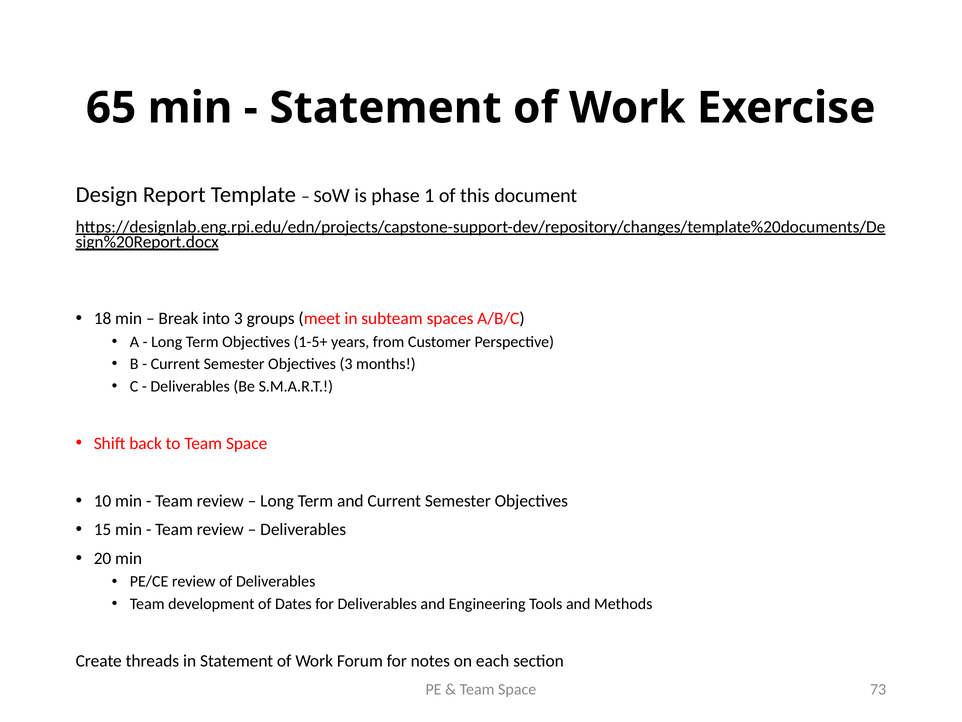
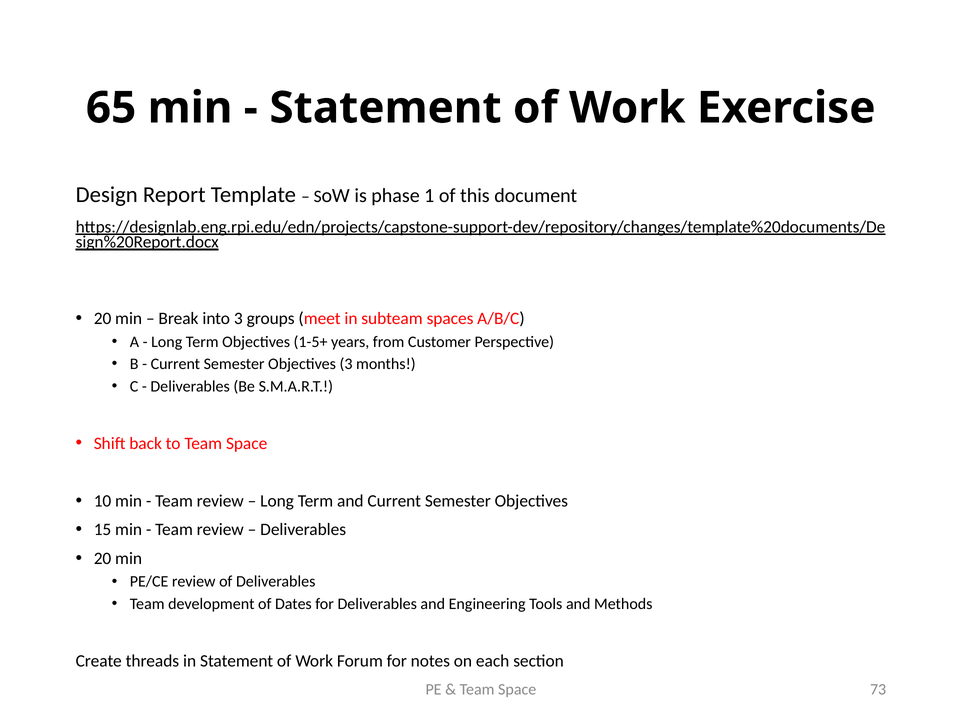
18 at (103, 318): 18 -> 20
